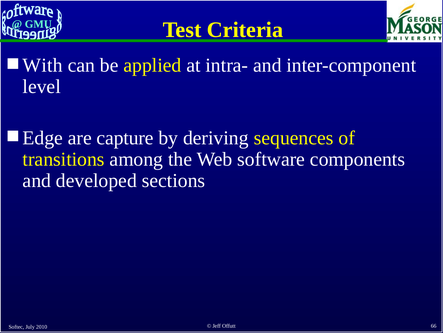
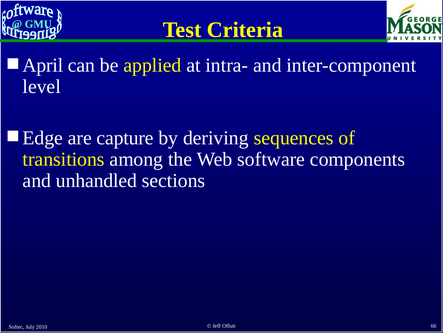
With: With -> April
developed: developed -> unhandled
